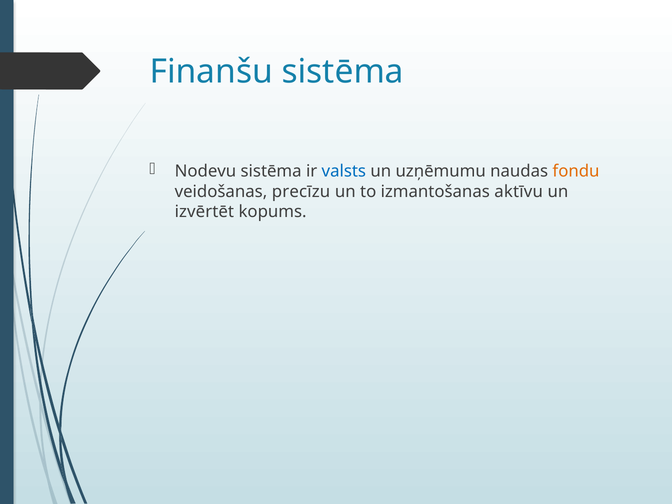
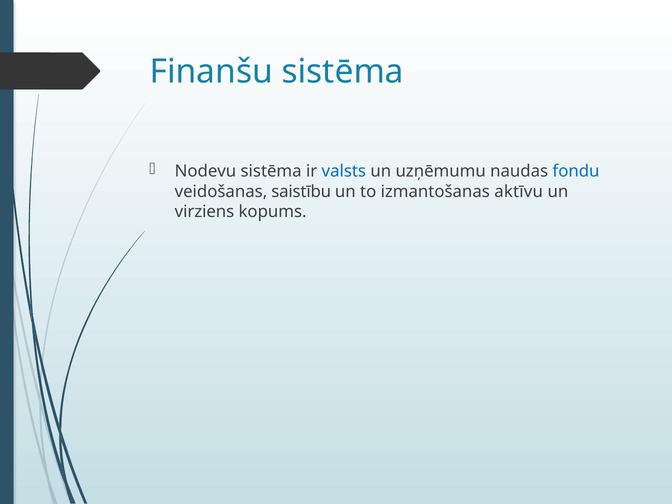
fondu colour: orange -> blue
precīzu: precīzu -> saistību
izvērtēt: izvērtēt -> virziens
